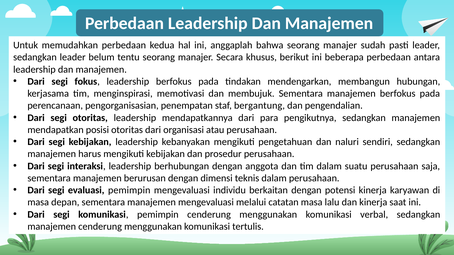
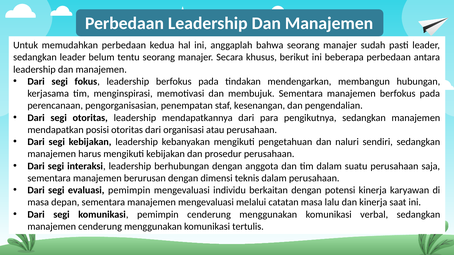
bergantung: bergantung -> kesenangan
